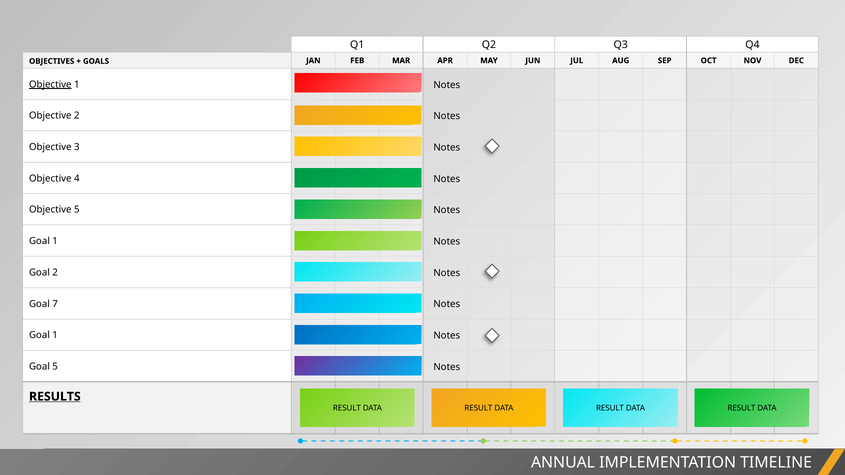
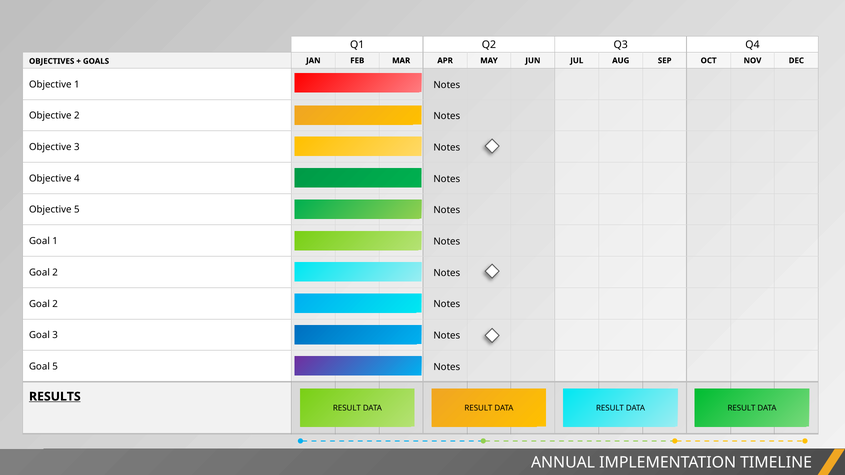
Objective at (50, 84) underline: present -> none
7 at (55, 304): 7 -> 2
1 at (55, 335): 1 -> 3
